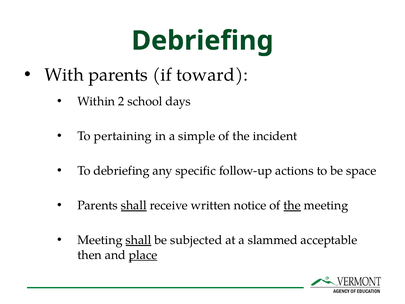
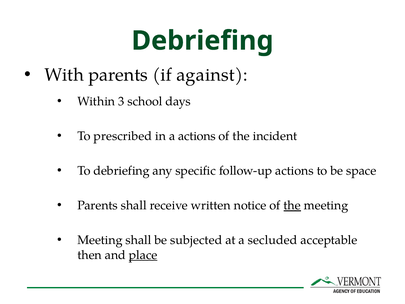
toward: toward -> against
2: 2 -> 3
pertaining: pertaining -> prescribed
a simple: simple -> actions
shall at (134, 205) underline: present -> none
shall at (138, 240) underline: present -> none
slammed: slammed -> secluded
